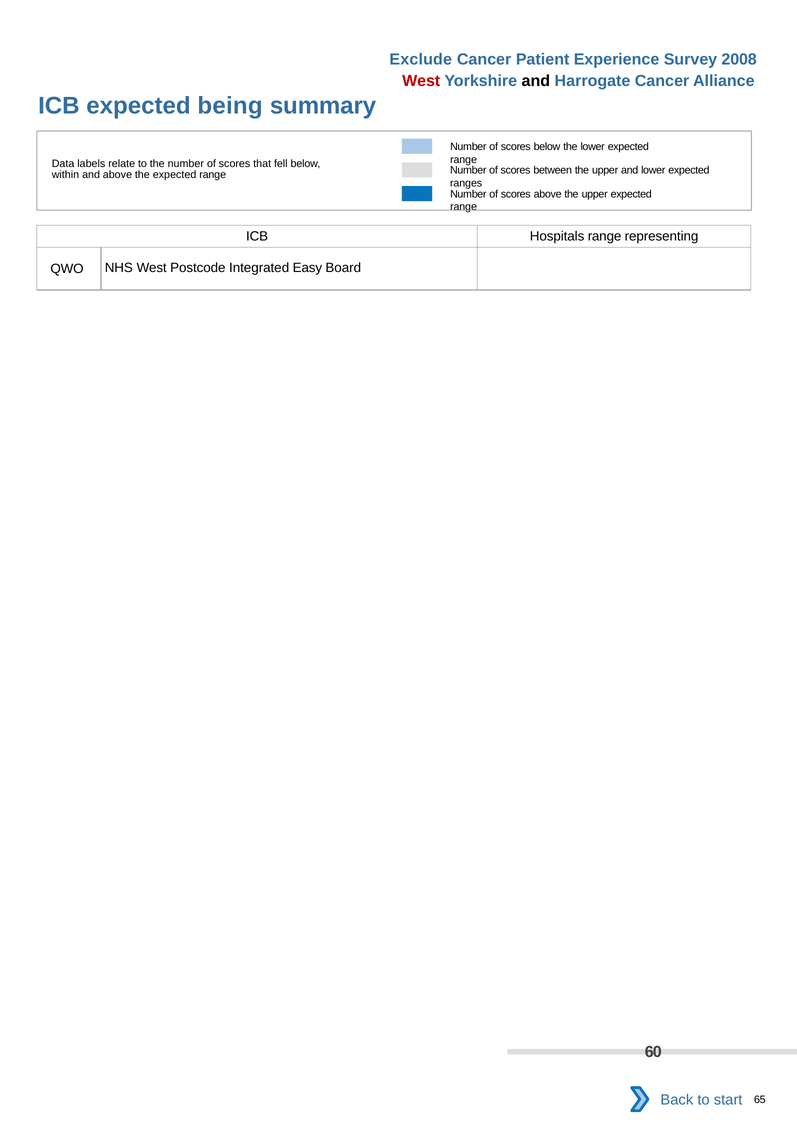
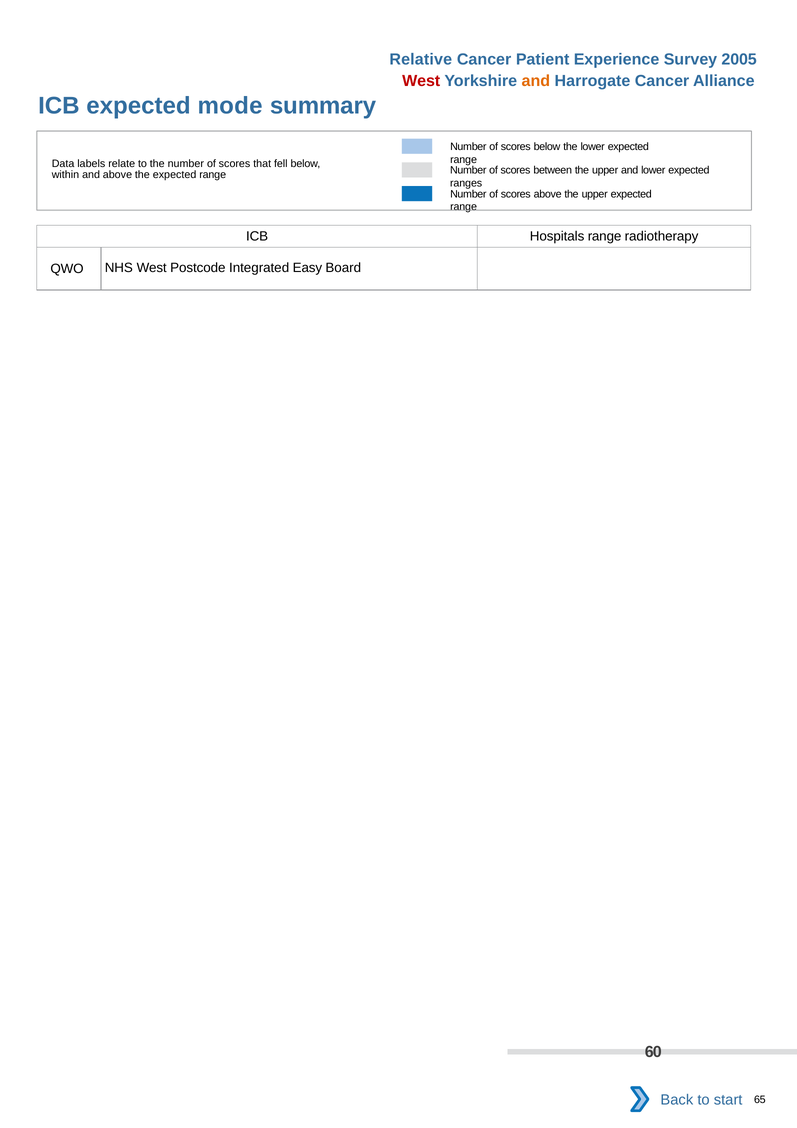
Exclude: Exclude -> Relative
2008: 2008 -> 2005
and at (536, 81) colour: black -> orange
being: being -> mode
representing: representing -> radiotherapy
